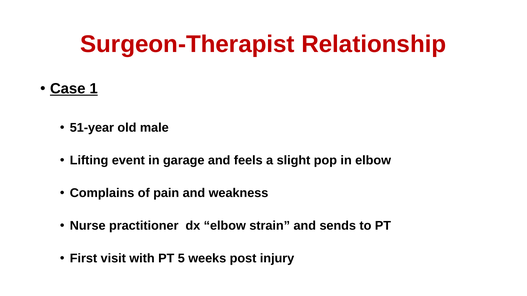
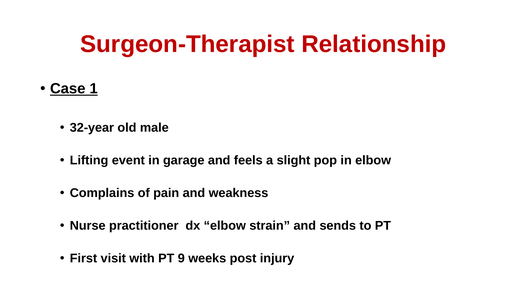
51-year: 51-year -> 32-year
5: 5 -> 9
